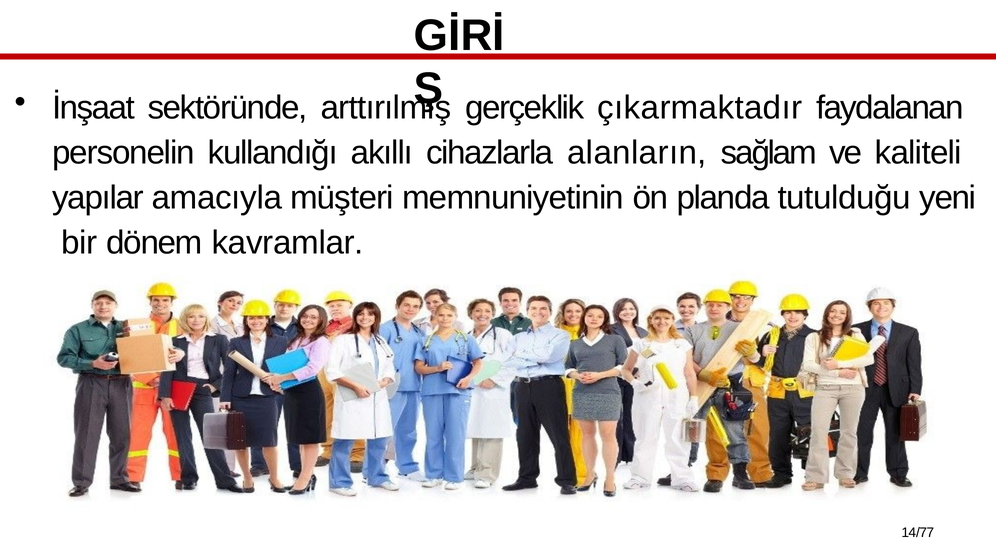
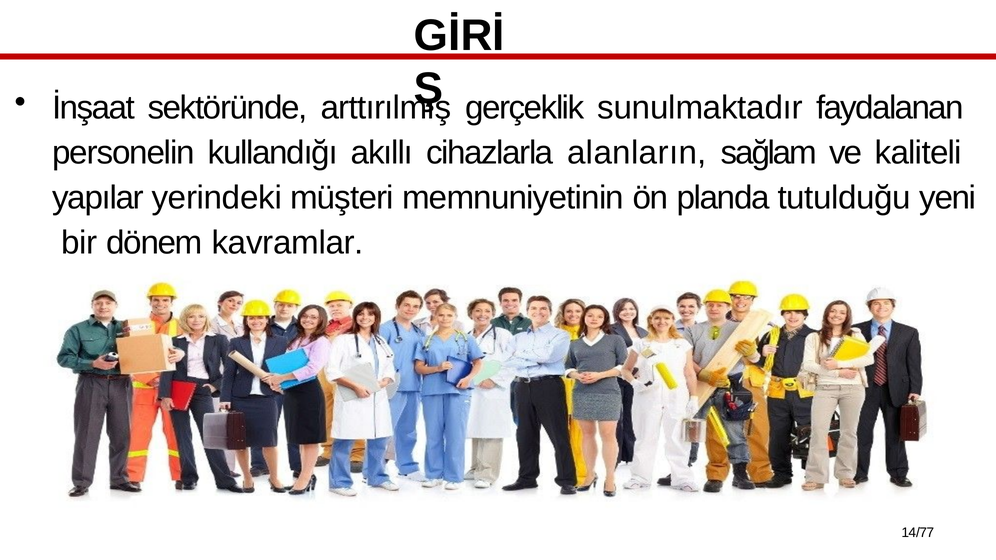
çıkarmaktadır: çıkarmaktadır -> sunulmaktadır
amacıyla: amacıyla -> yerindeki
